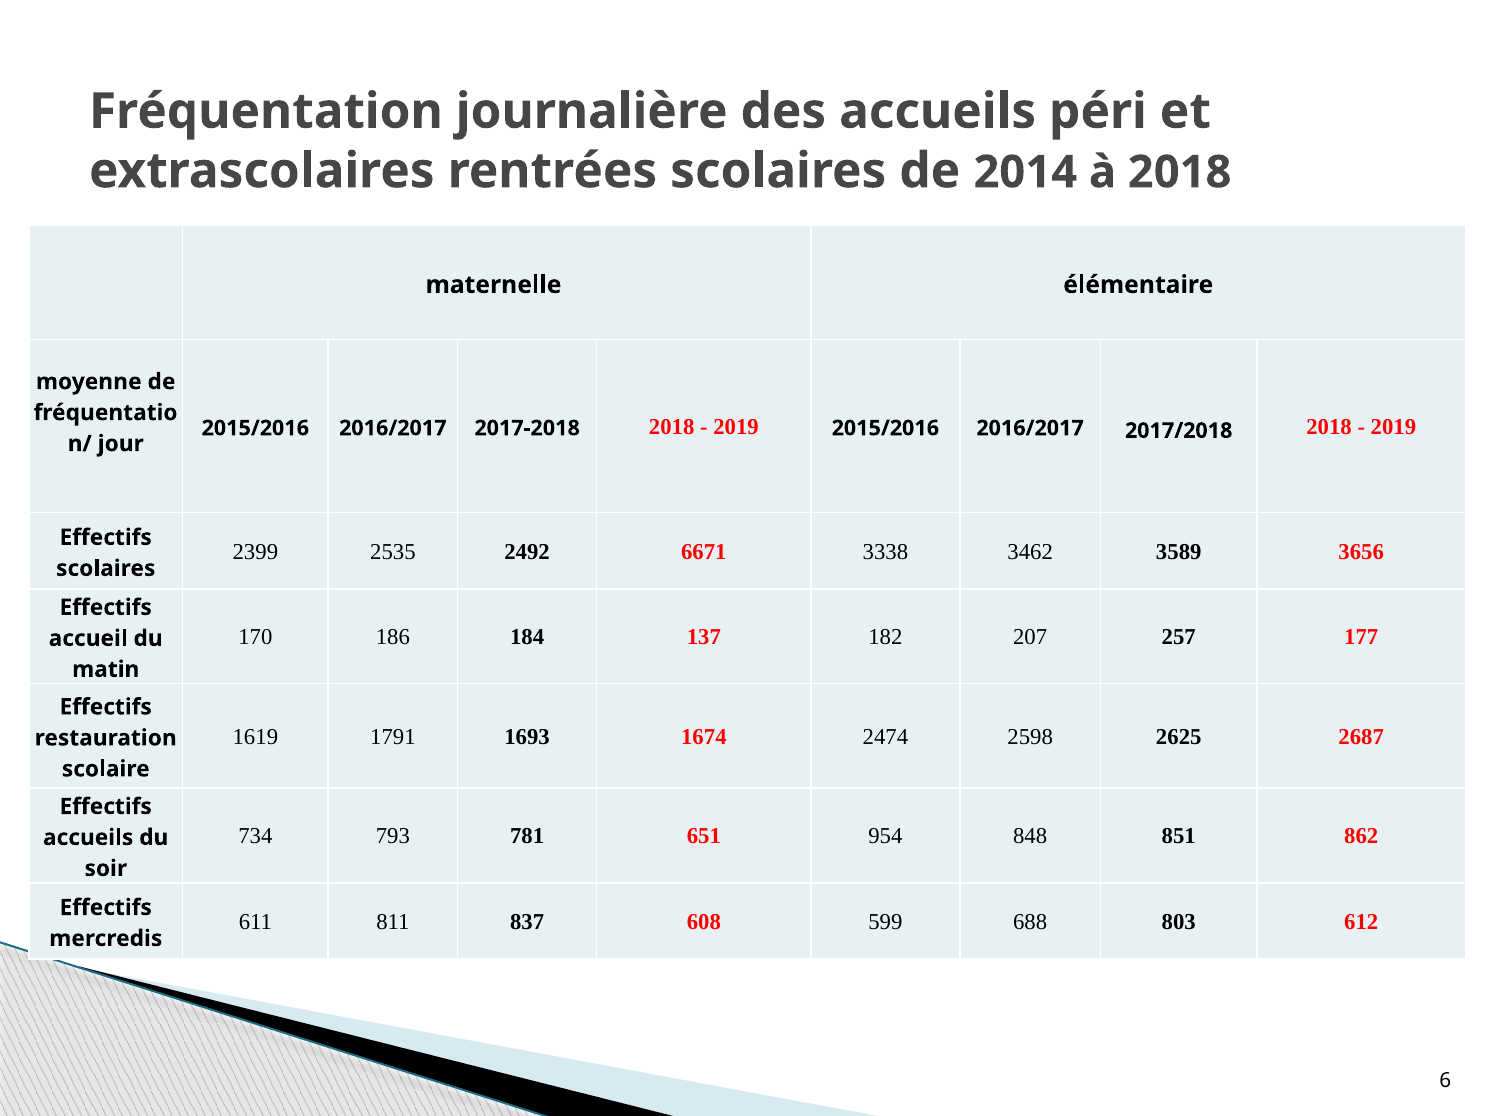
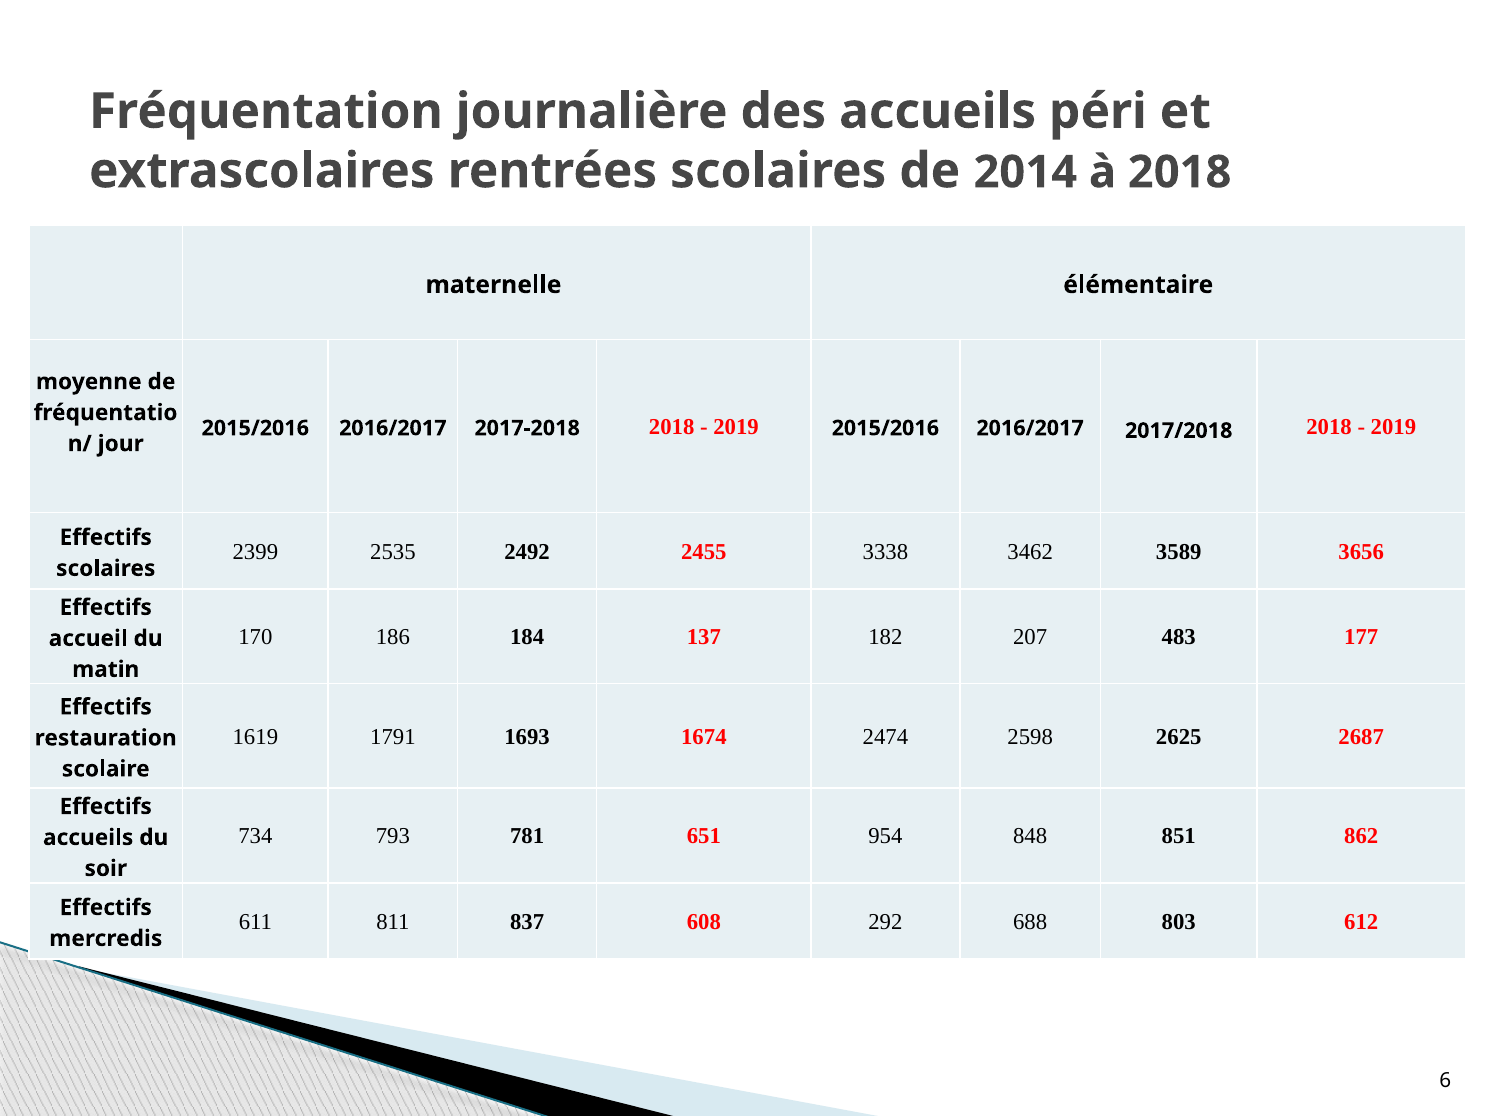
6671: 6671 -> 2455
257: 257 -> 483
599: 599 -> 292
